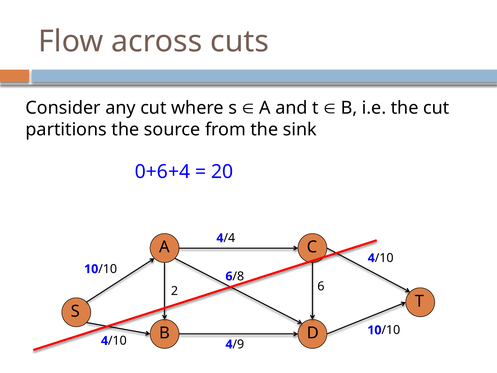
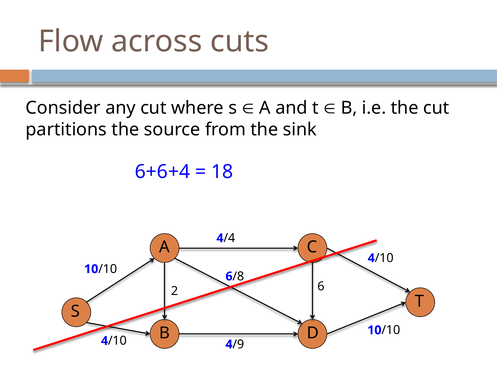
0+6+4: 0+6+4 -> 6+6+4
20: 20 -> 18
